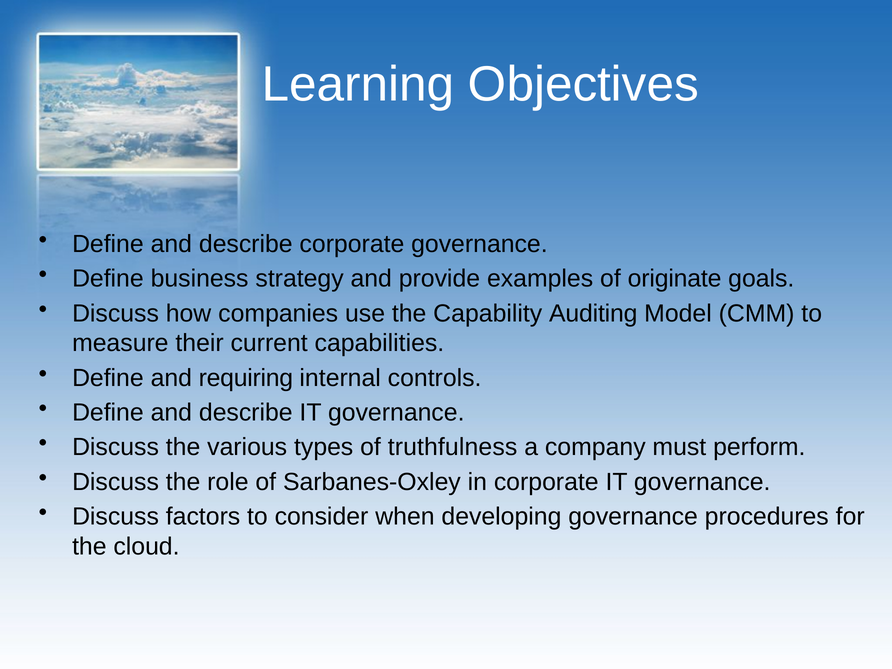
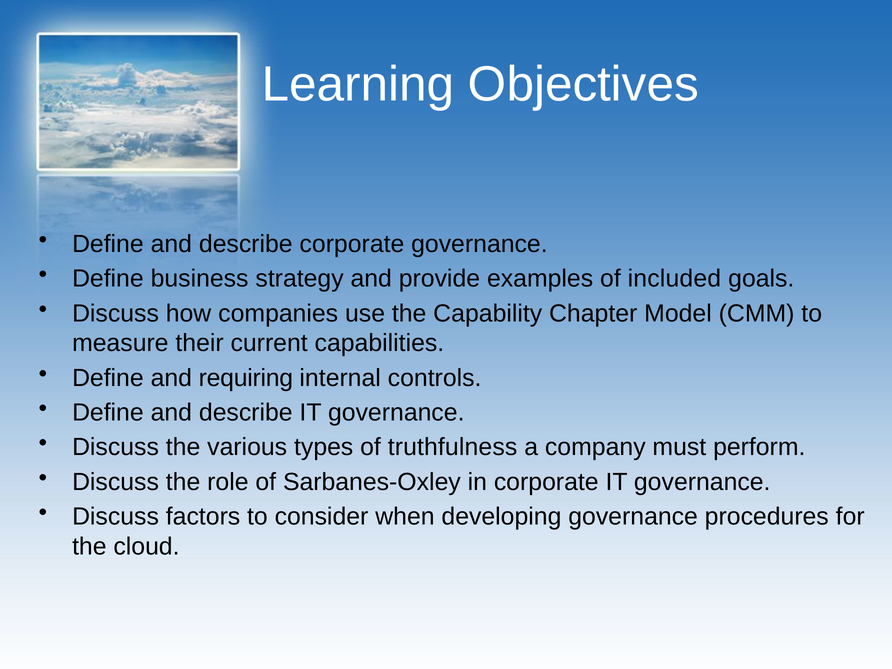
originate: originate -> included
Auditing: Auditing -> Chapter
